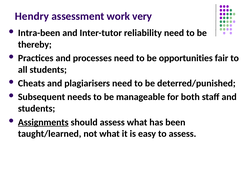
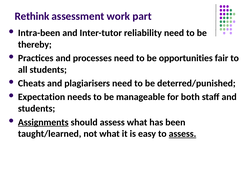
Hendry: Hendry -> Rethink
very: very -> part
Subsequent: Subsequent -> Expectation
assess at (182, 134) underline: none -> present
